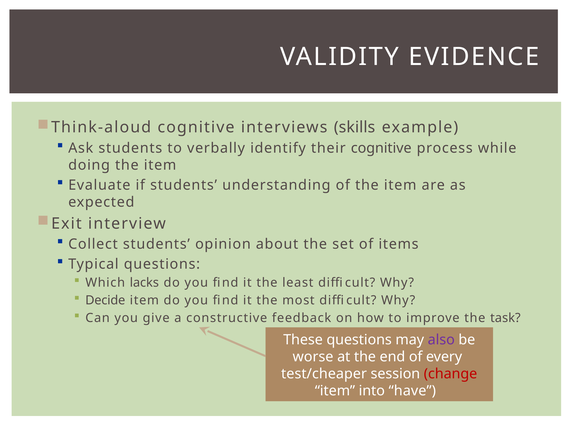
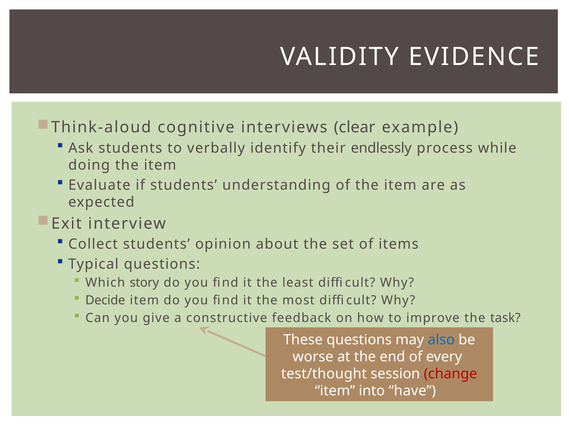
skills: skills -> clear
their cognitive: cognitive -> endlessly
lacks: lacks -> story
also colour: purple -> blue
test/cheaper: test/cheaper -> test/thought
